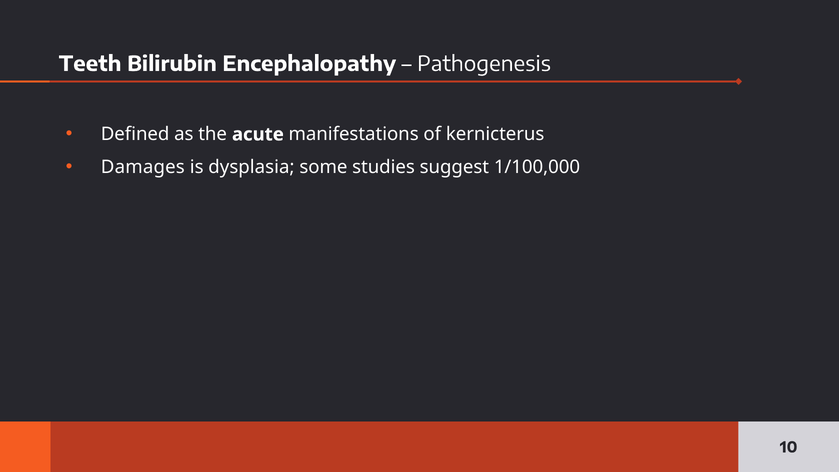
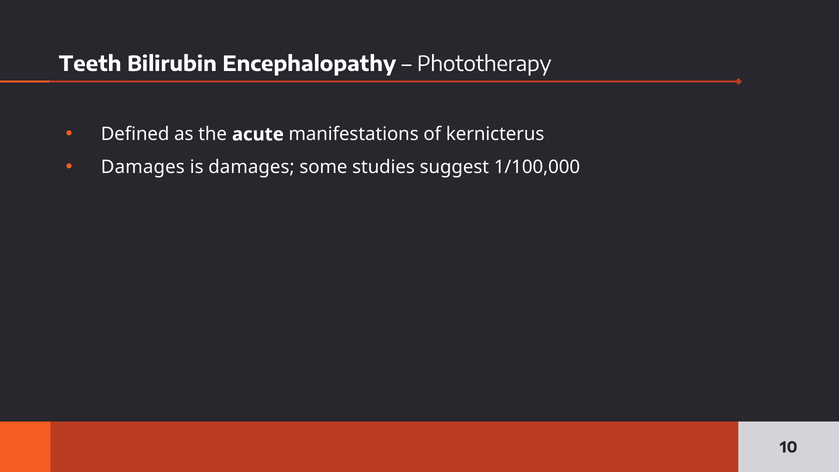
Pathogenesis: Pathogenesis -> Phototherapy
is dysplasia: dysplasia -> damages
